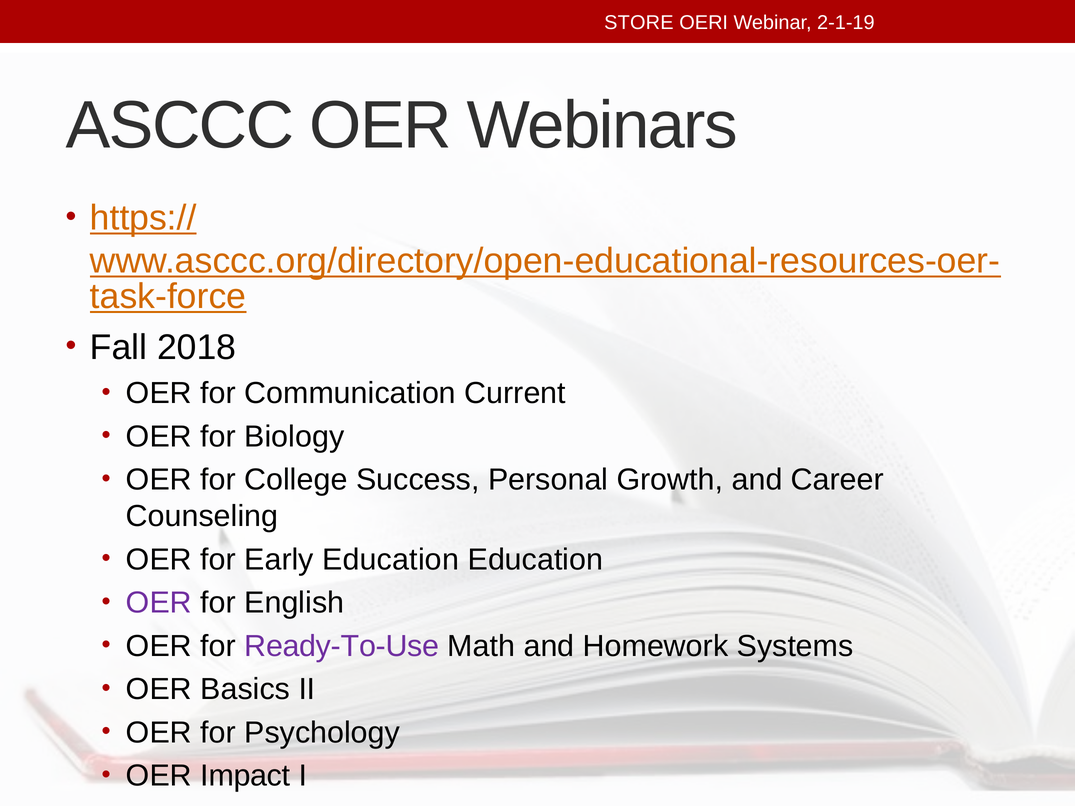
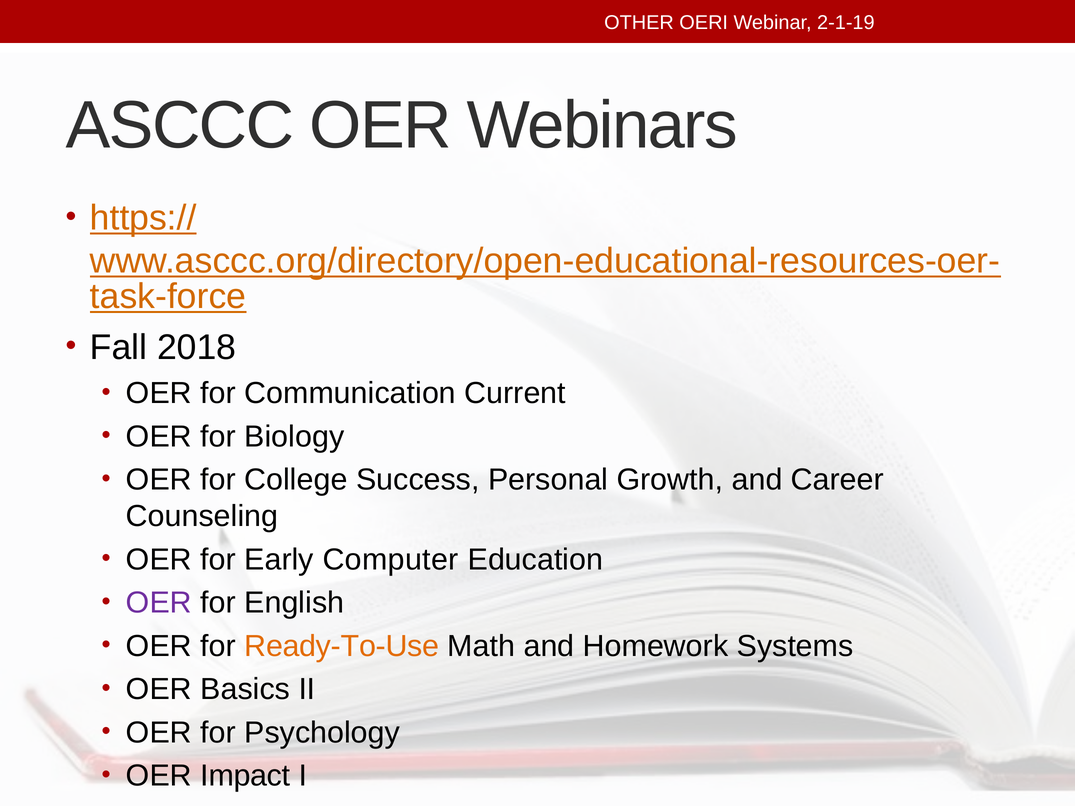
STORE: STORE -> OTHER
Early Education: Education -> Computer
Ready-To-Use colour: purple -> orange
